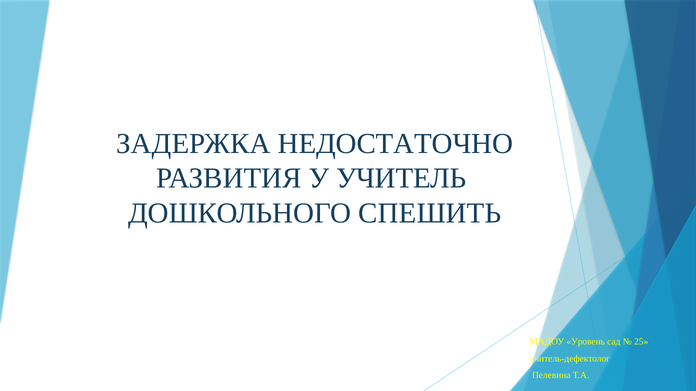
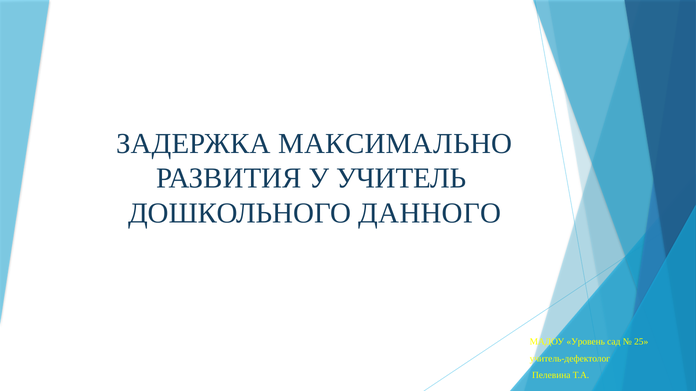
НЕДОСТАТОЧНО: НЕДОСТАТОЧНО -> МАКСИМАЛЬНО
СПЕШИТЬ: СПЕШИТЬ -> ДАННОГО
